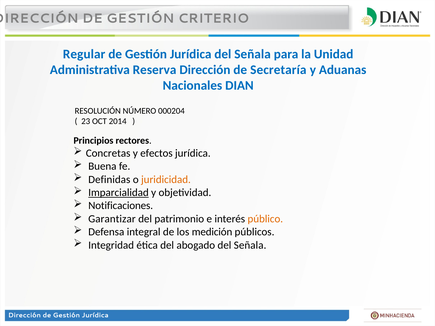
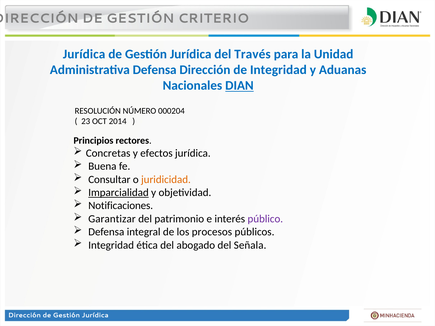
Regular at (84, 54): Regular -> Jurídica
Jurídica del Señala: Señala -> Través
Administrativa Reserva: Reserva -> Defensa
de Secretaría: Secretaría -> Integridad
DIAN underline: none -> present
Definidas: Definidas -> Consultar
público colour: orange -> purple
medición: medición -> procesos
